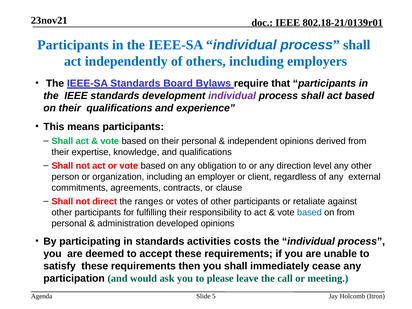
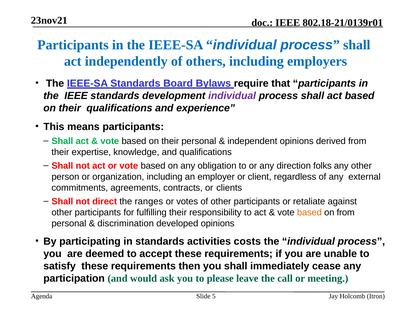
level: level -> folks
clause: clause -> clients
based at (309, 212) colour: blue -> orange
administration: administration -> discrimination
